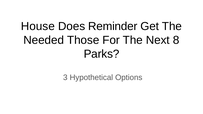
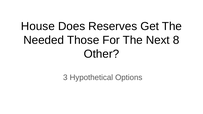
Reminder: Reminder -> Reserves
Parks: Parks -> Other
